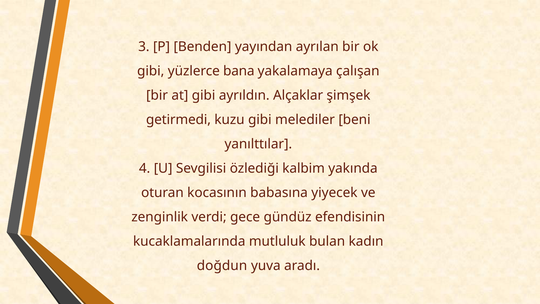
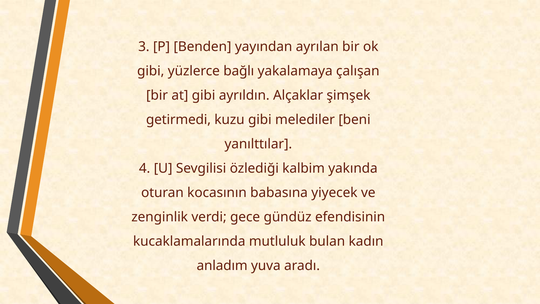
bana: bana -> bağlı
doğdun: doğdun -> anladım
